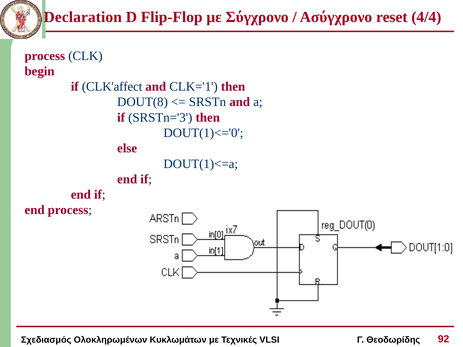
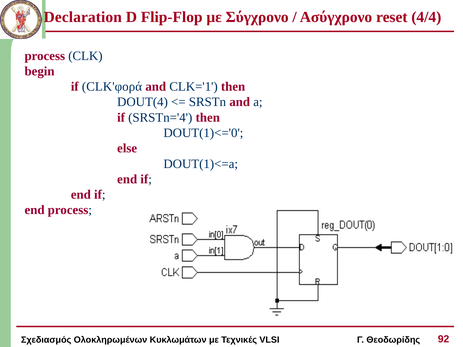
CLK'affect: CLK'affect -> CLK'φορά
DOUT(8: DOUT(8 -> DOUT(4
SRSTn='3: SRSTn='3 -> SRSTn='4
